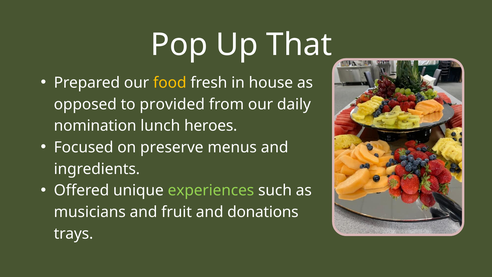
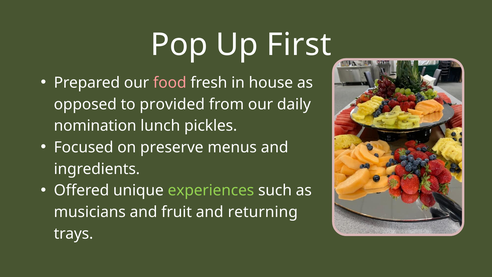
That: That -> First
food colour: yellow -> pink
heroes: heroes -> pickles
donations: donations -> returning
